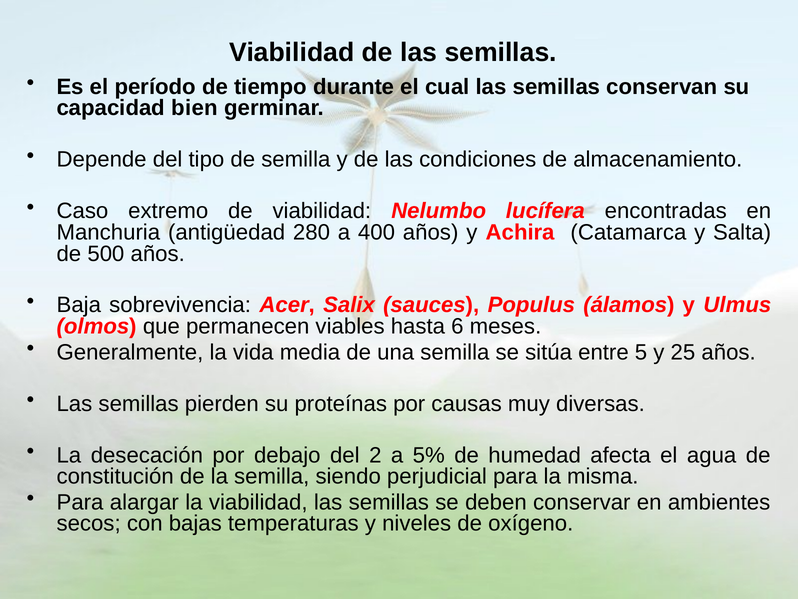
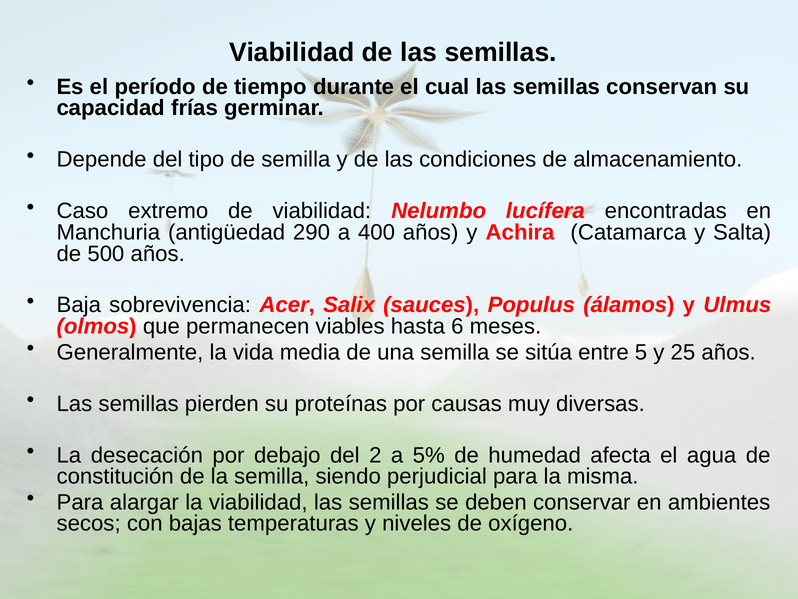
bien: bien -> frías
280: 280 -> 290
